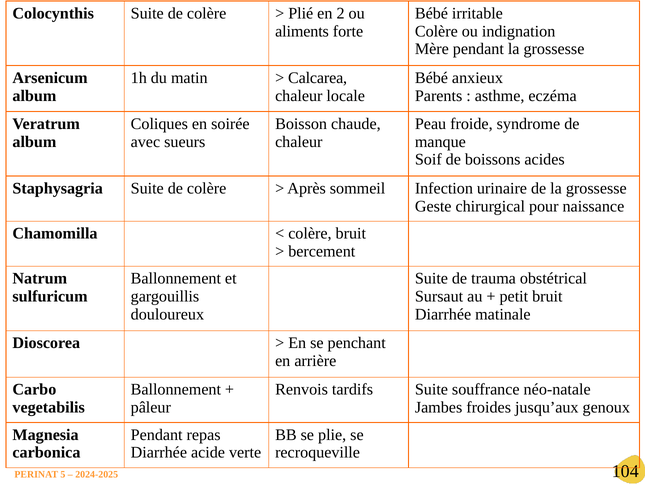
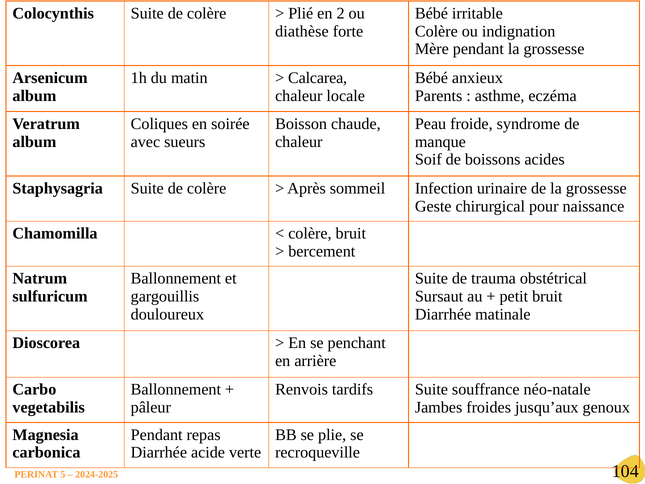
aliments: aliments -> diathèse
